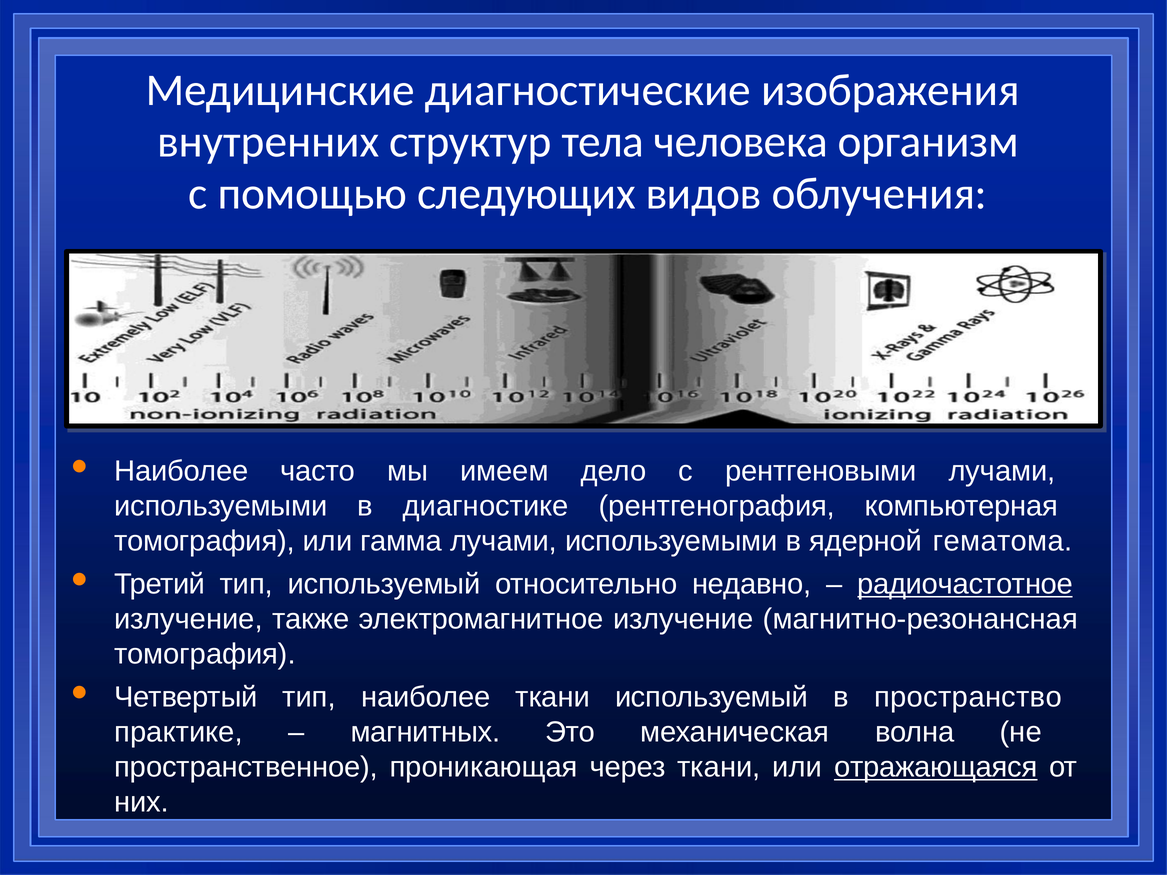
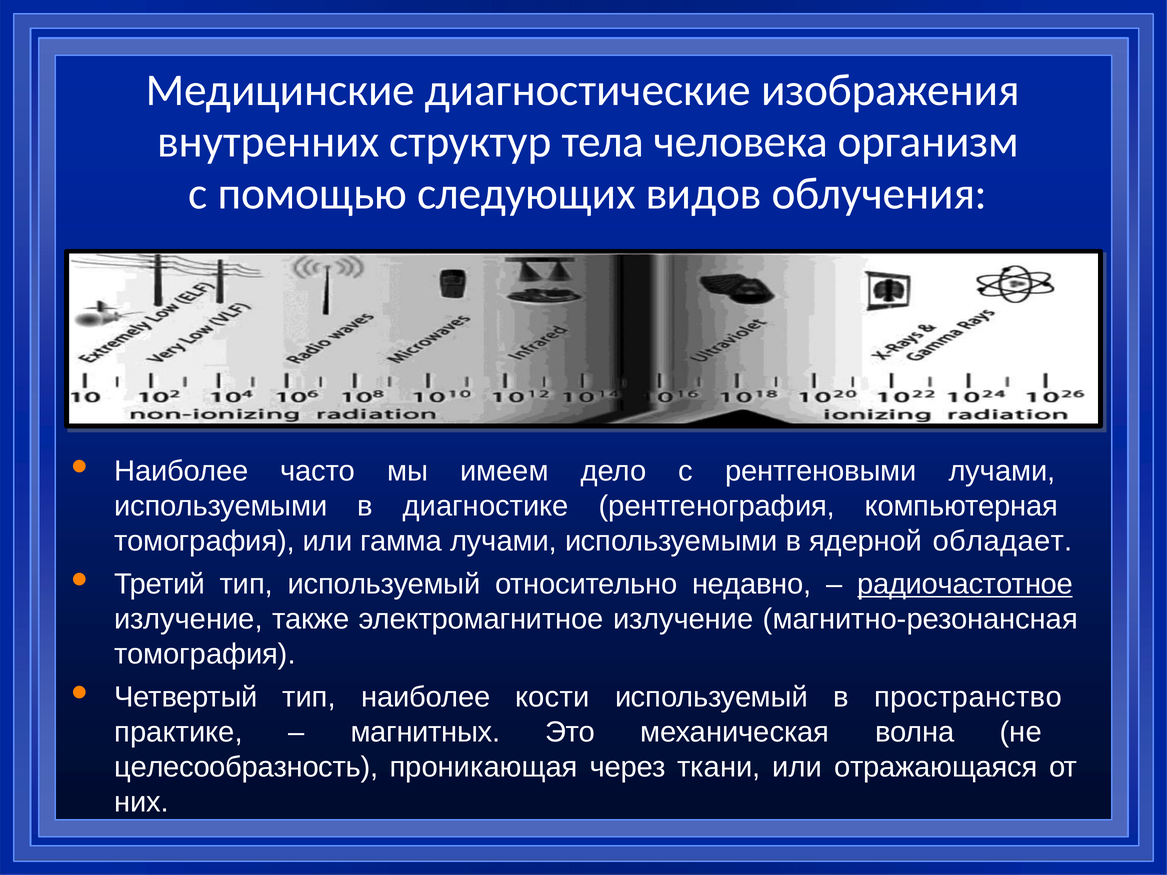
гематома: гематома -> обладает
наиболее ткани: ткани -> кости
пространственное: пространственное -> целесообразность
отражающаяся underline: present -> none
